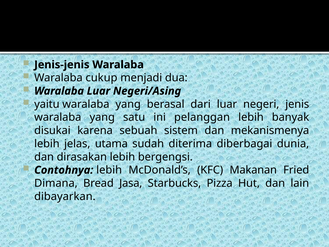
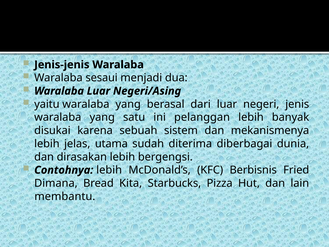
cukup: cukup -> sesaui
Makanan: Makanan -> Berbisnis
Jasa: Jasa -> Kita
dibayarkan: dibayarkan -> membantu
